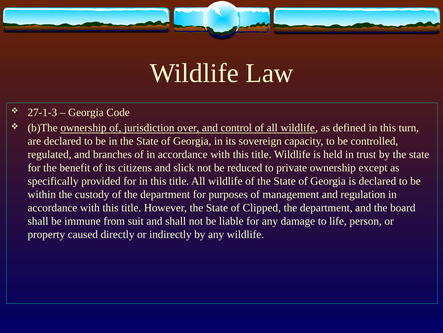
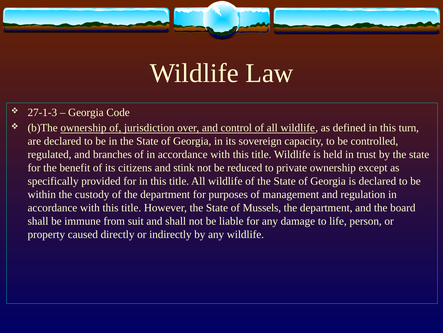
slick: slick -> stink
Clipped: Clipped -> Mussels
